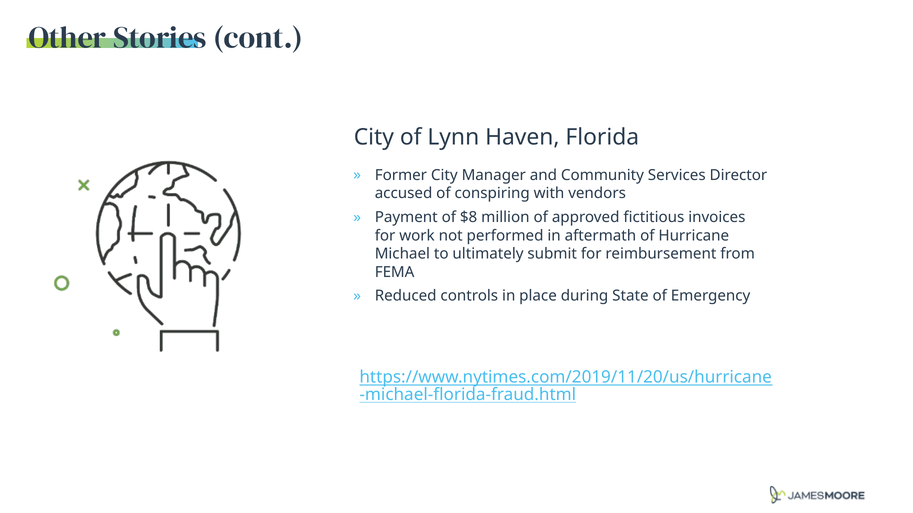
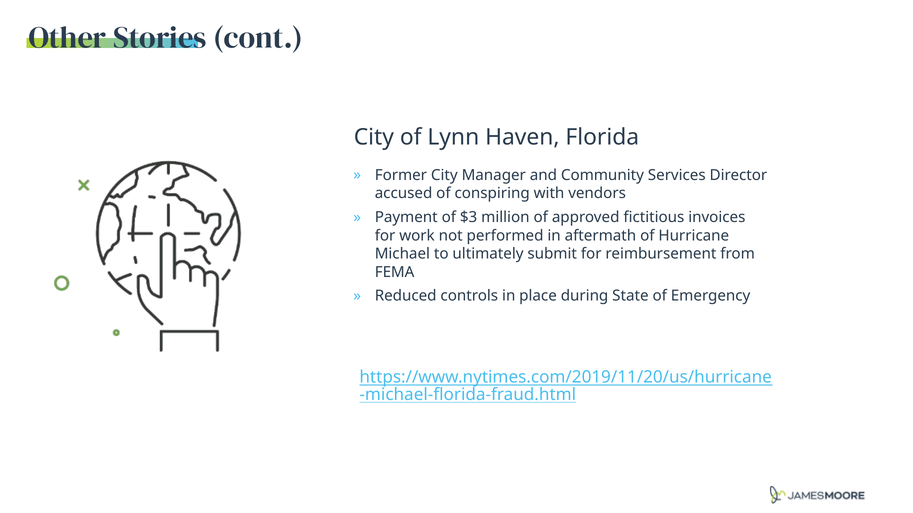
$8: $8 -> $3
